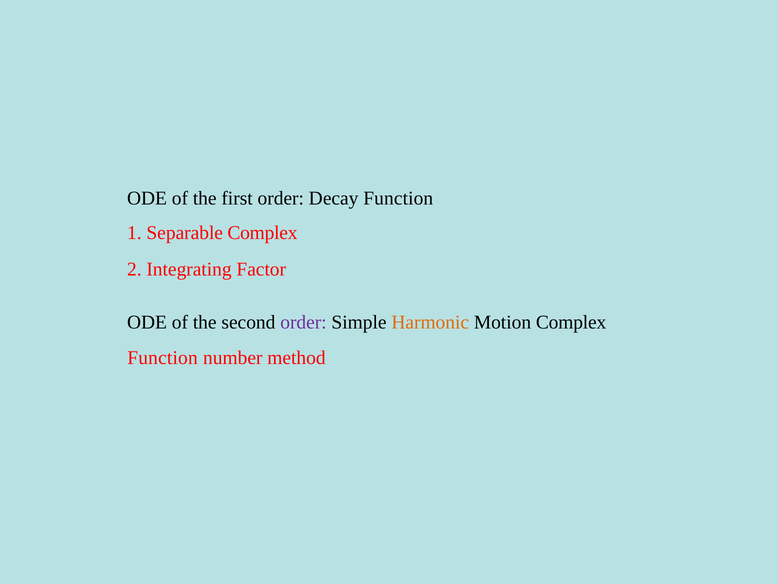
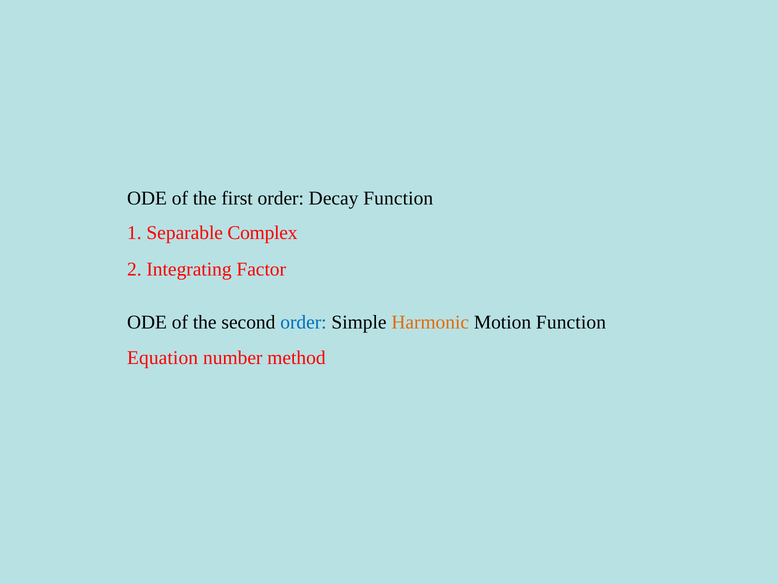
order at (303, 322) colour: purple -> blue
Motion Complex: Complex -> Function
Function at (163, 358): Function -> Equation
